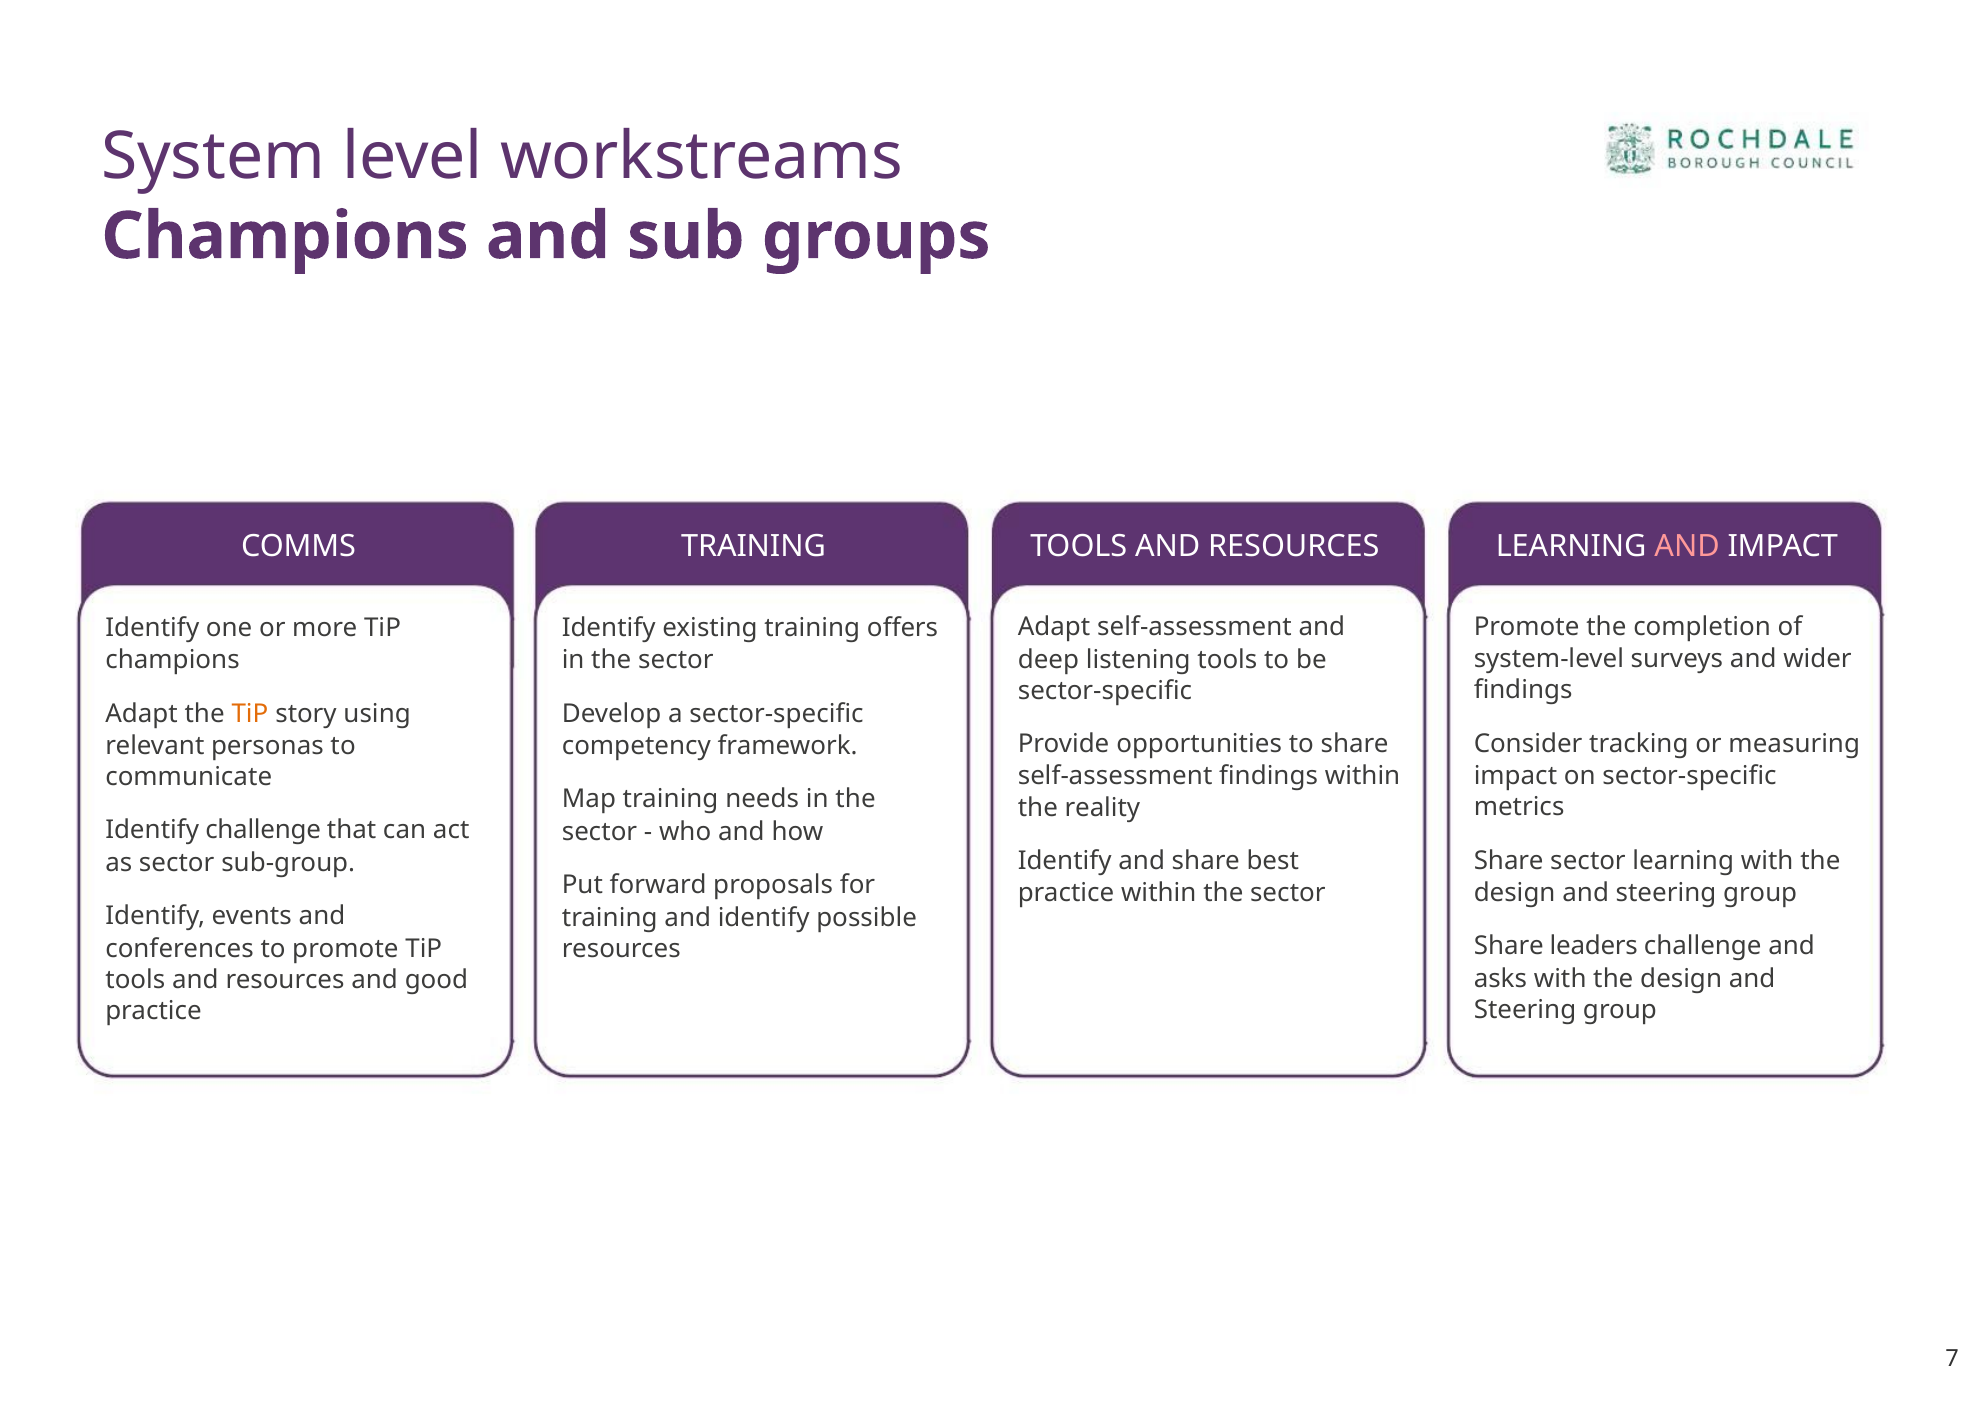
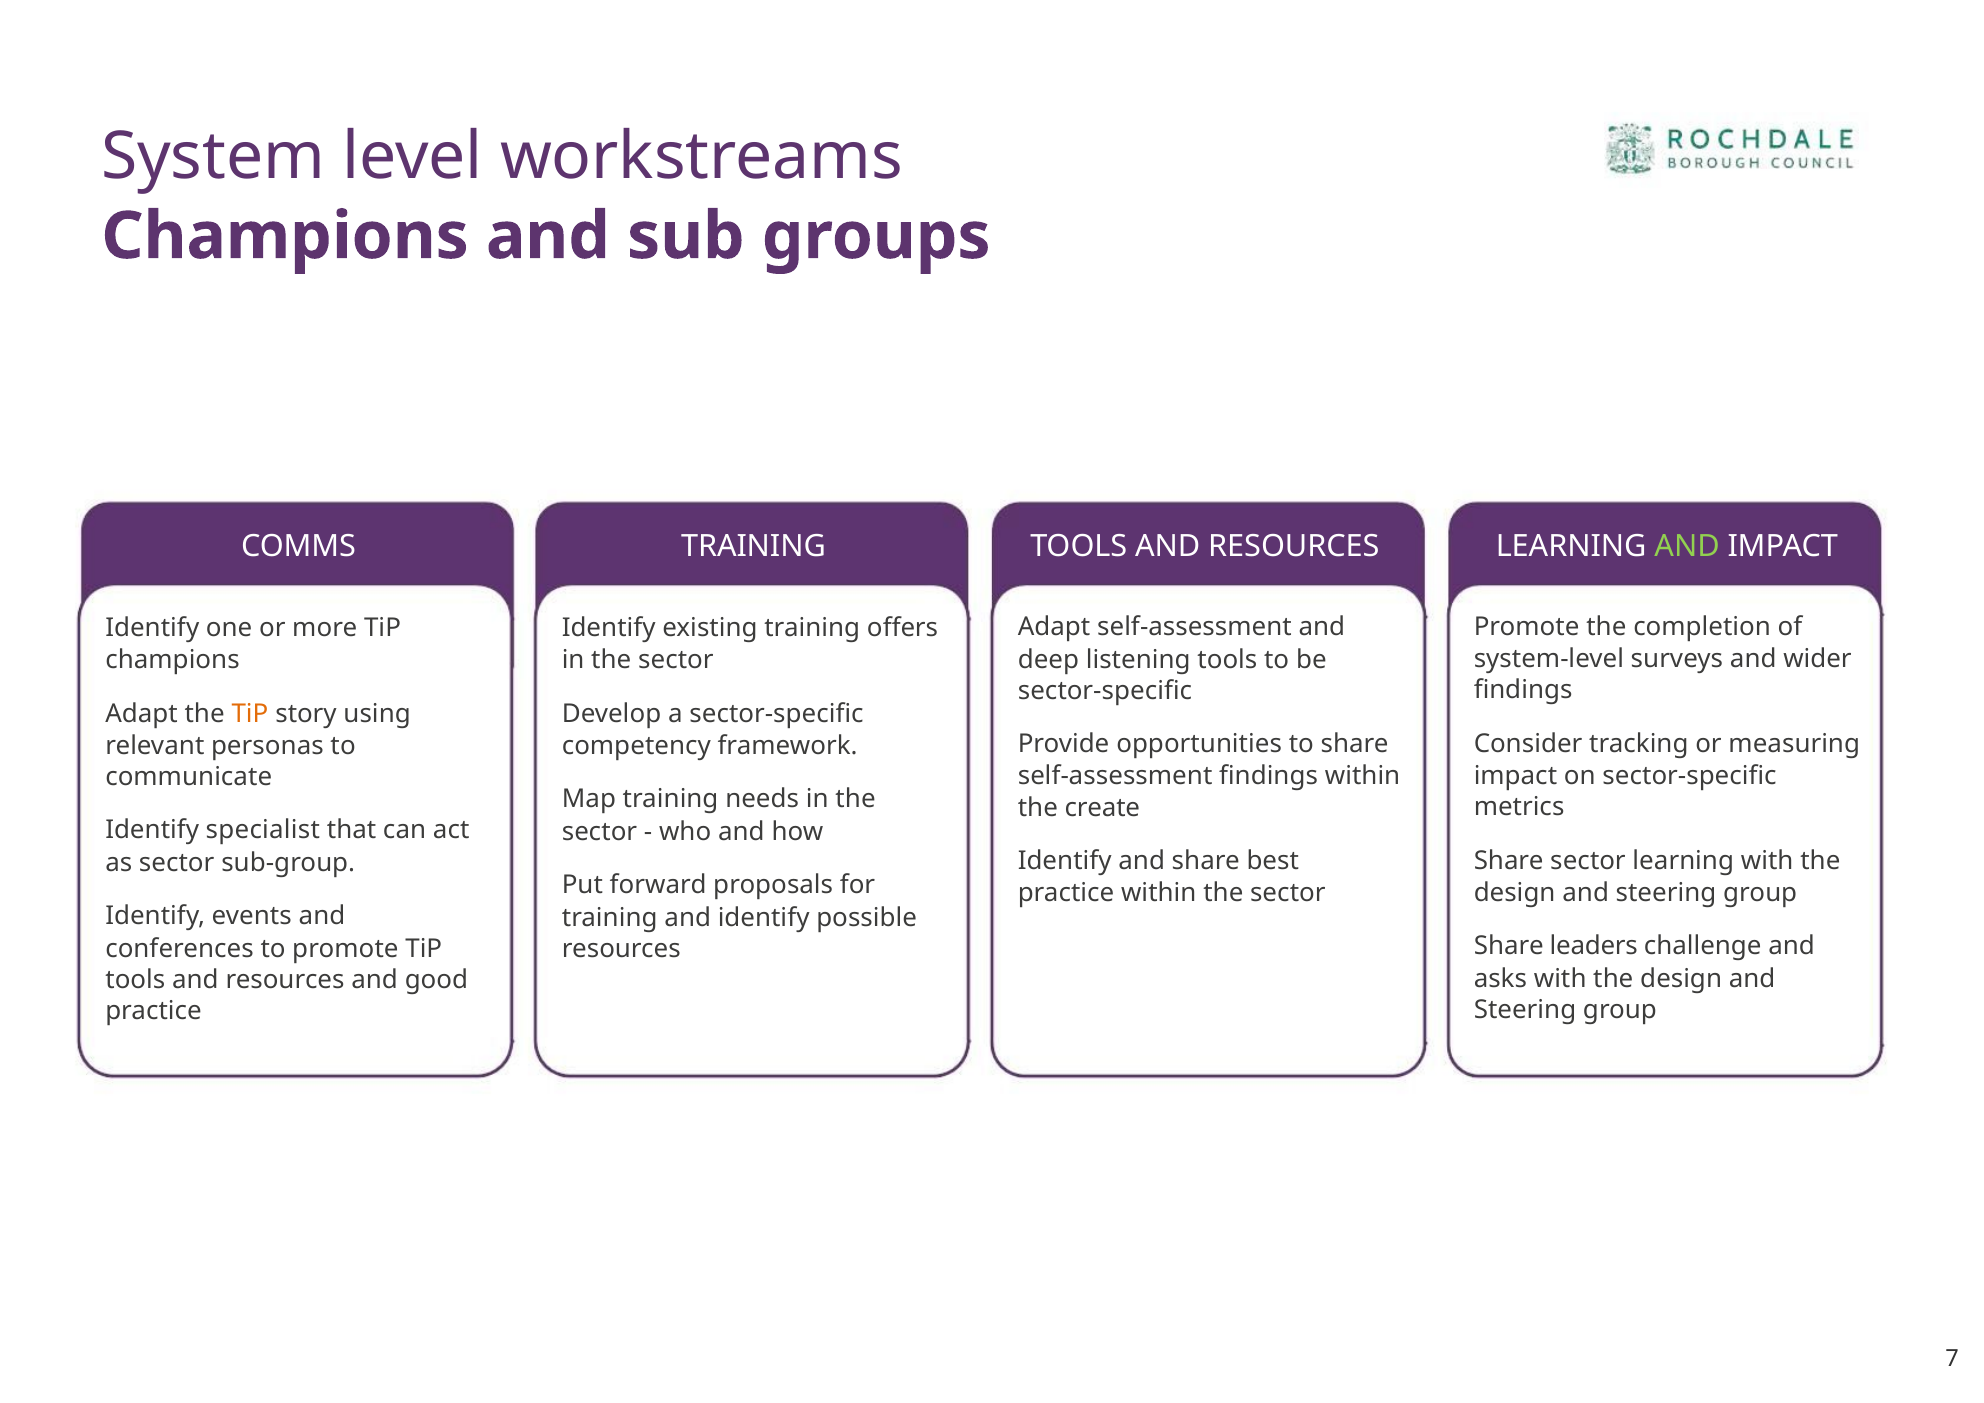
AND at (1687, 547) colour: pink -> light green
reality: reality -> create
Identify challenge: challenge -> specialist
